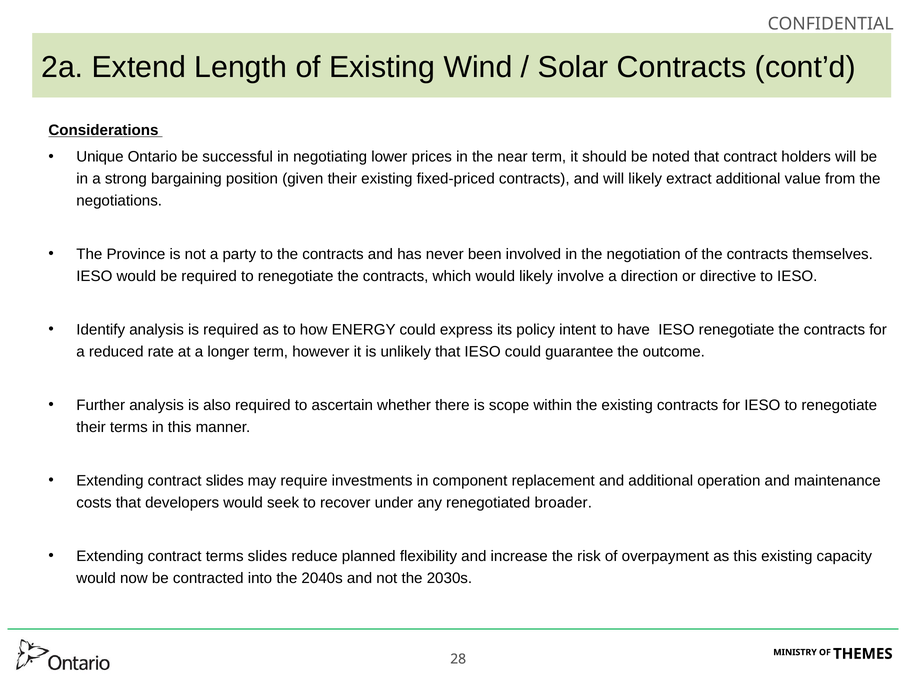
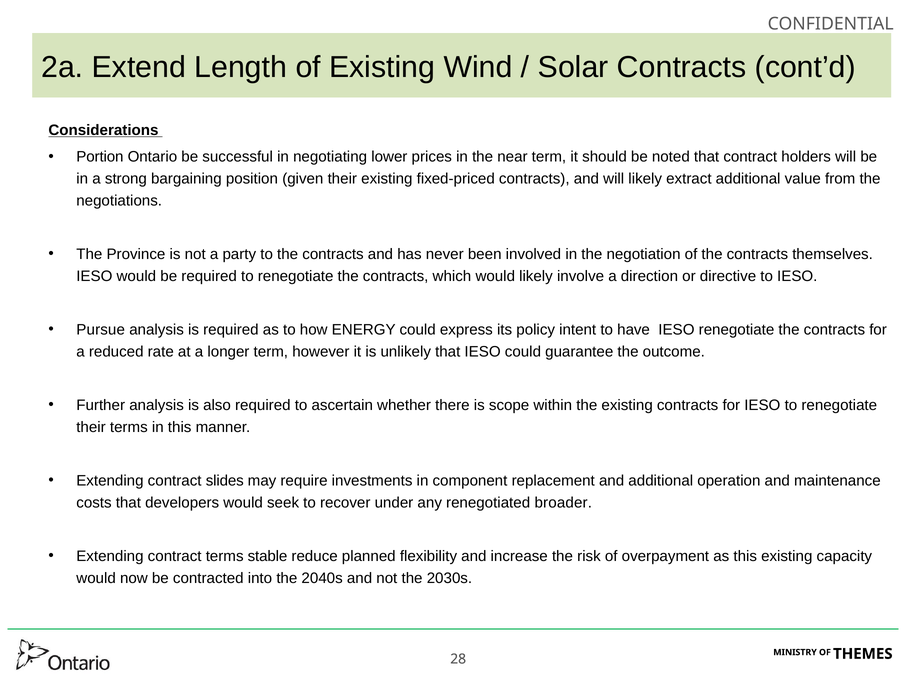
Unique: Unique -> Portion
Identify: Identify -> Pursue
terms slides: slides -> stable
